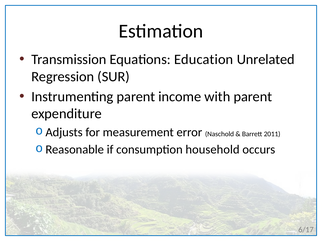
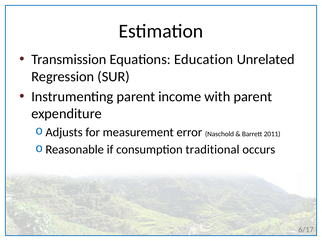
household: household -> traditional
